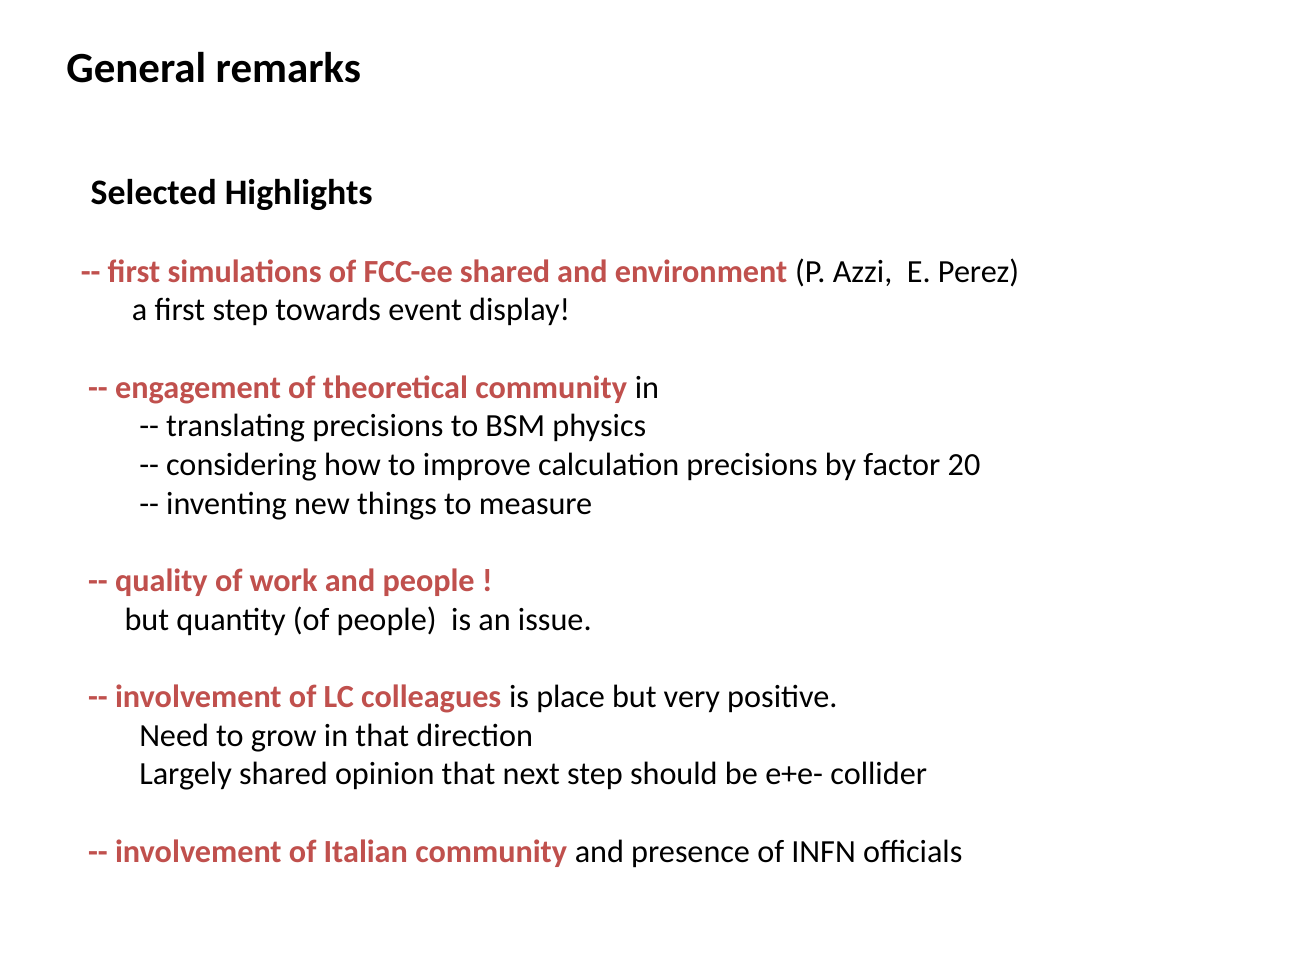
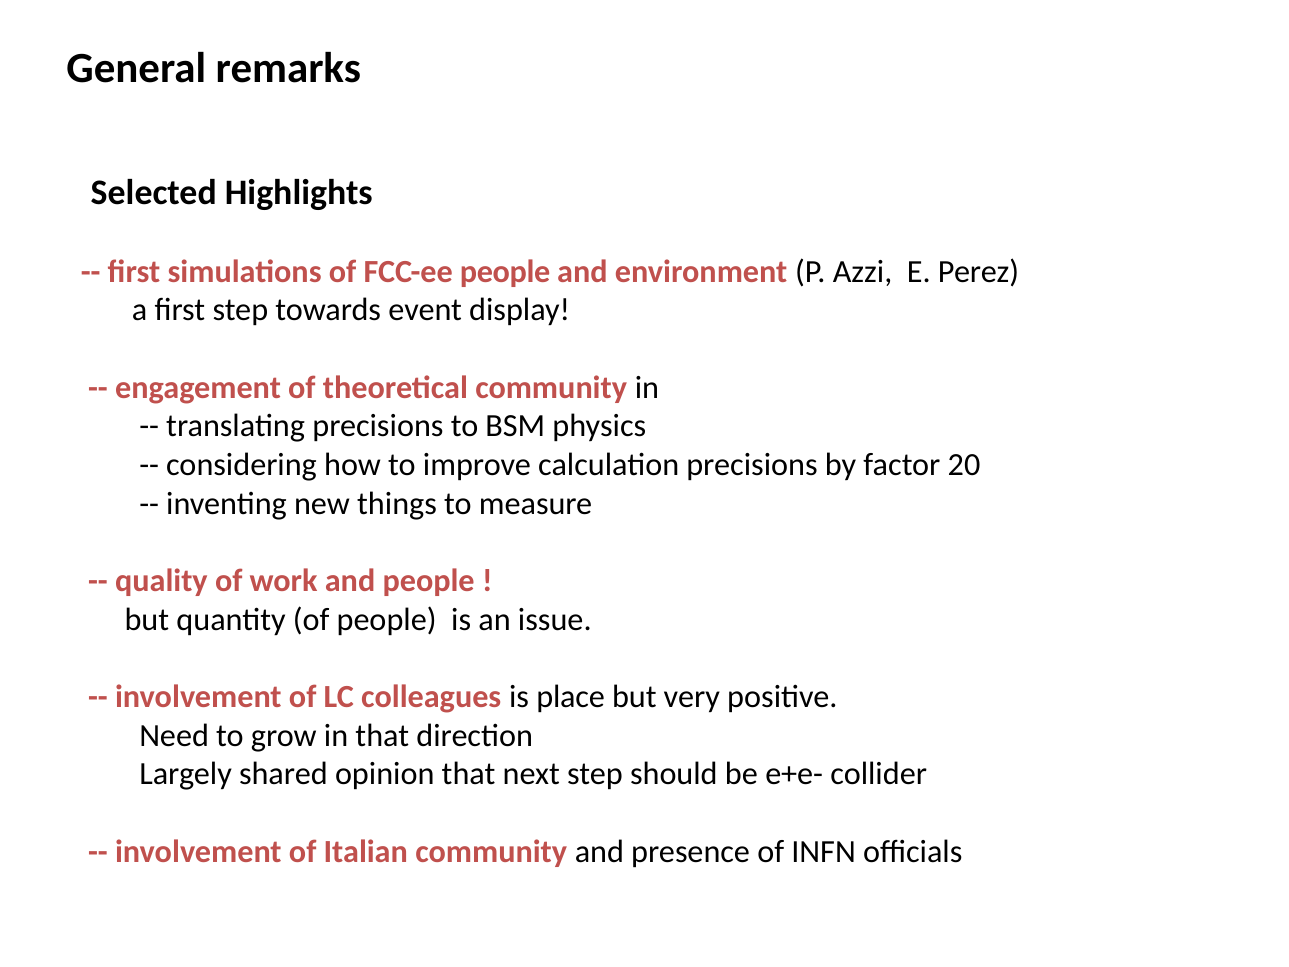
FCC-ee shared: shared -> people
